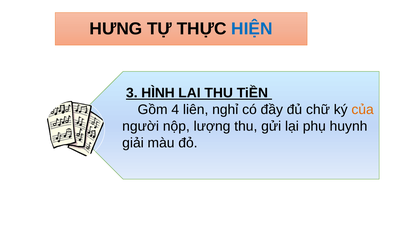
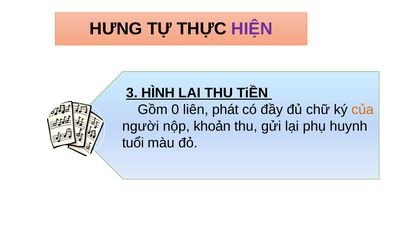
HIỆN colour: blue -> purple
4: 4 -> 0
nghỉ: nghỉ -> phát
lượng: lượng -> khoản
giải: giải -> tuổi
